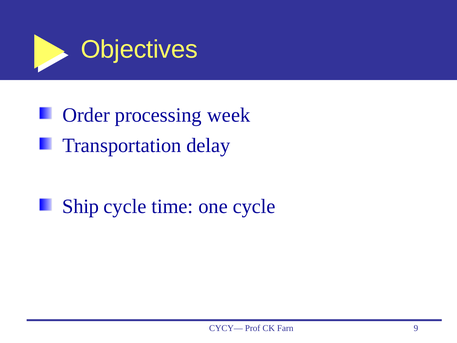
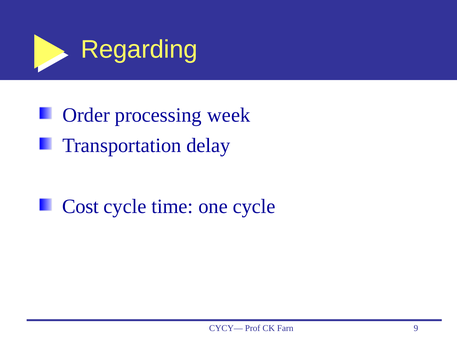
Objectives: Objectives -> Regarding
Ship: Ship -> Cost
